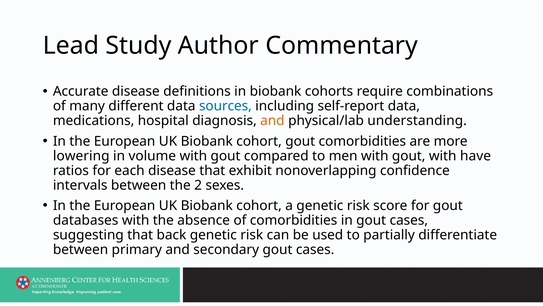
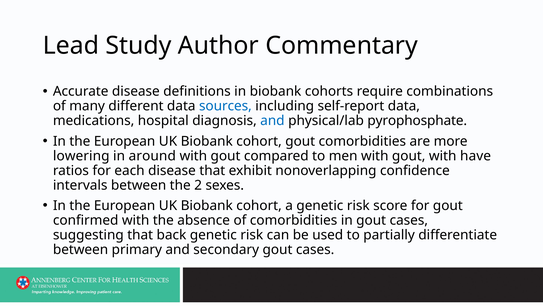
and at (272, 121) colour: orange -> blue
understanding: understanding -> pyrophosphate
volume: volume -> around
databases: databases -> confirmed
